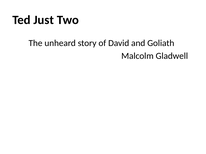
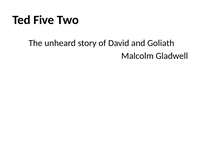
Just: Just -> Five
